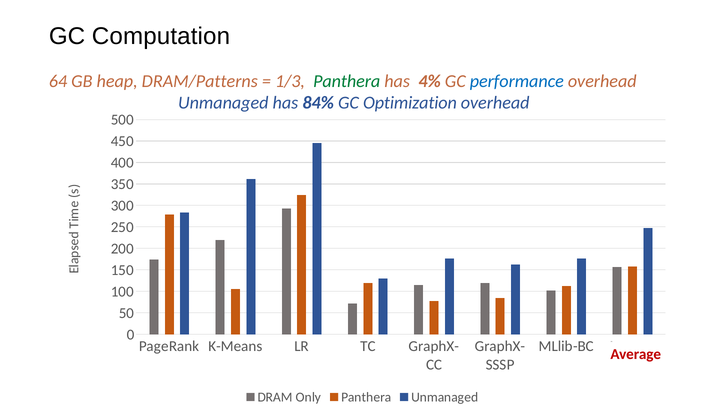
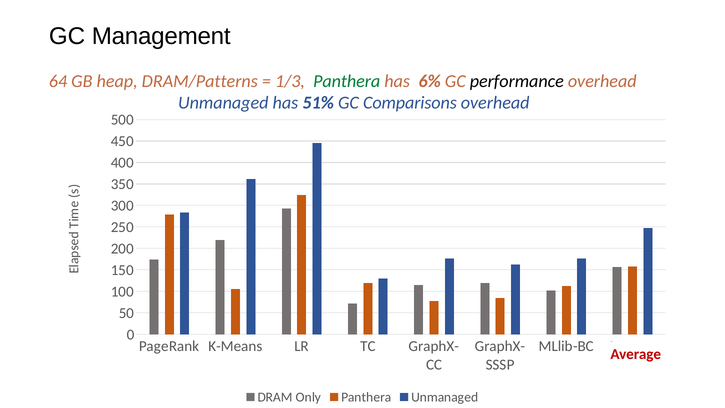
Computation: Computation -> Management
4%: 4% -> 6%
performance colour: blue -> black
84%: 84% -> 51%
Optimization: Optimization -> Comparisons
